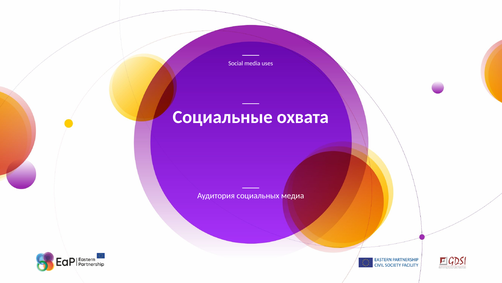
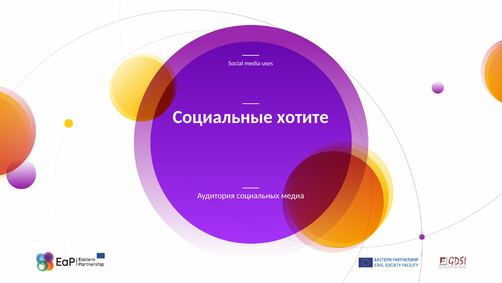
охвата: охвата -> хотите
